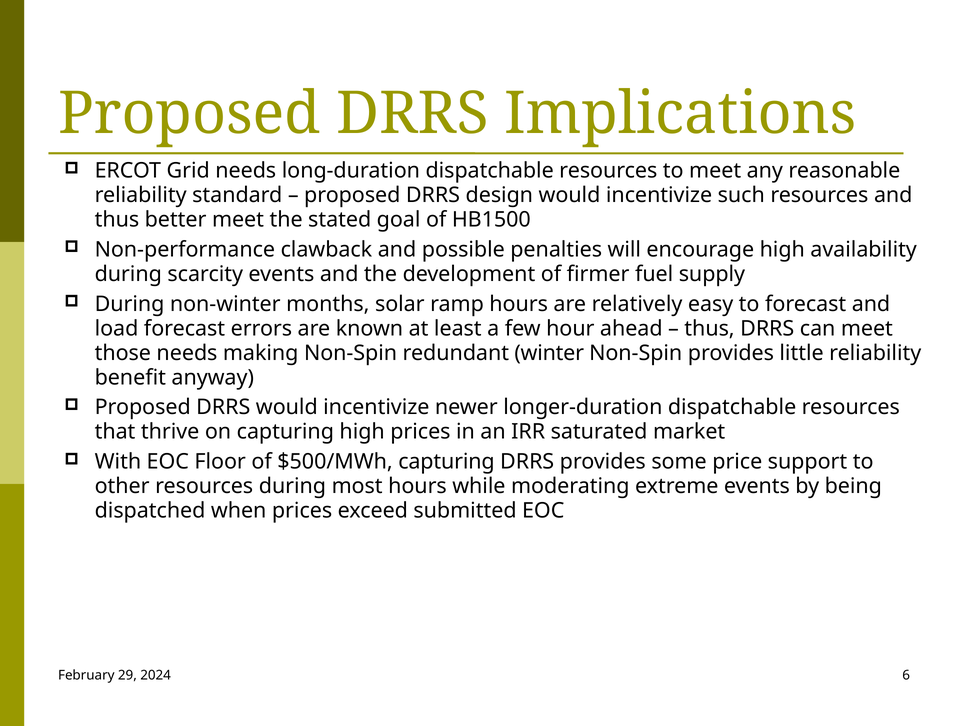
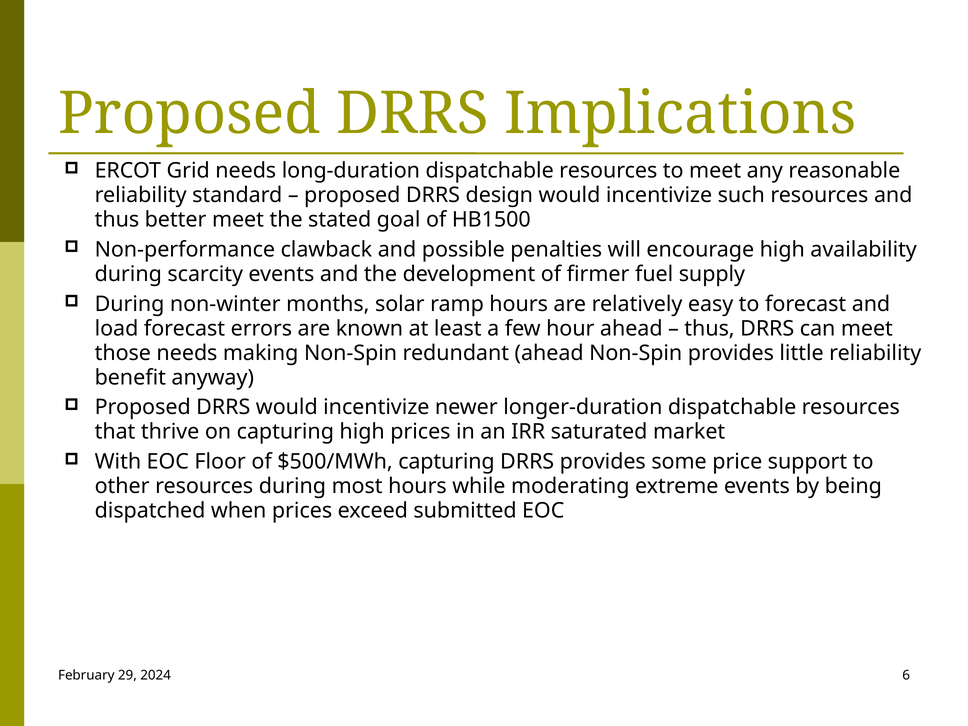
redundant winter: winter -> ahead
